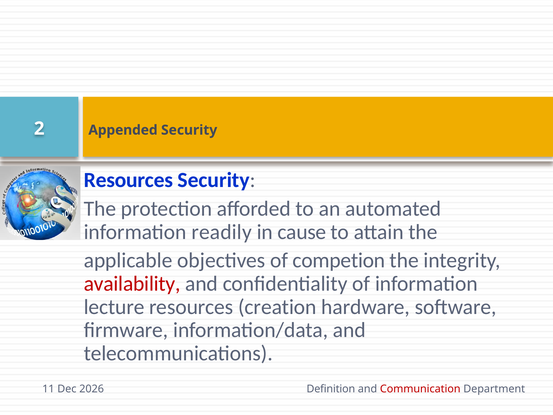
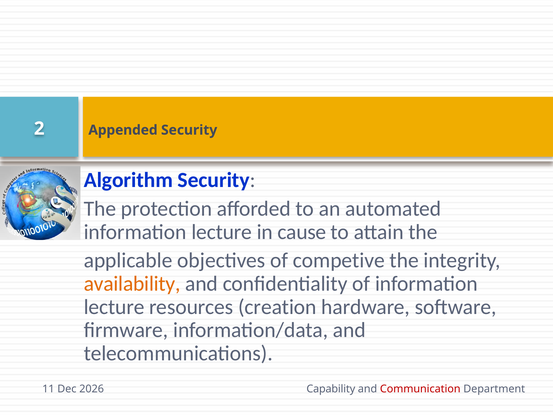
Resources at (128, 180): Resources -> Algorithm
readily at (222, 232): readily -> lecture
competion: competion -> competive
availability colour: red -> orange
Definition: Definition -> Capability
